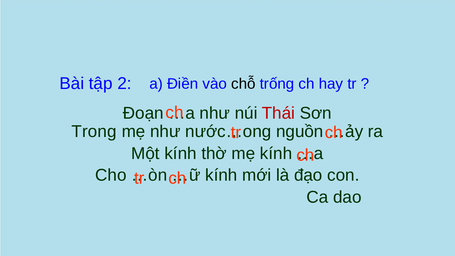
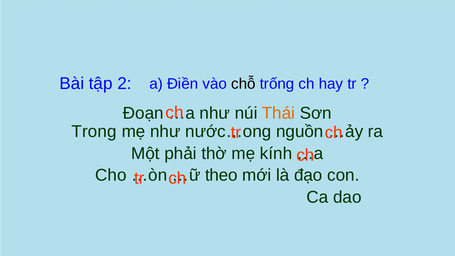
Thái colour: red -> orange
Một kính: kính -> phải
kính at (221, 175): kính -> theo
